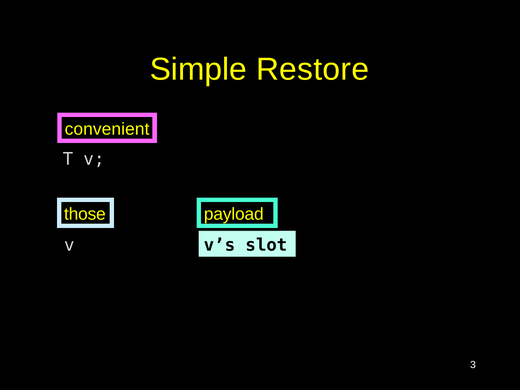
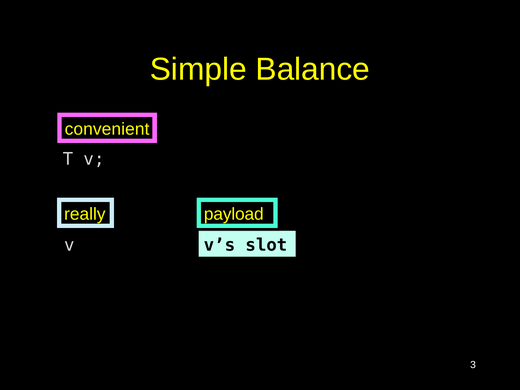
Restore: Restore -> Balance
those: those -> really
